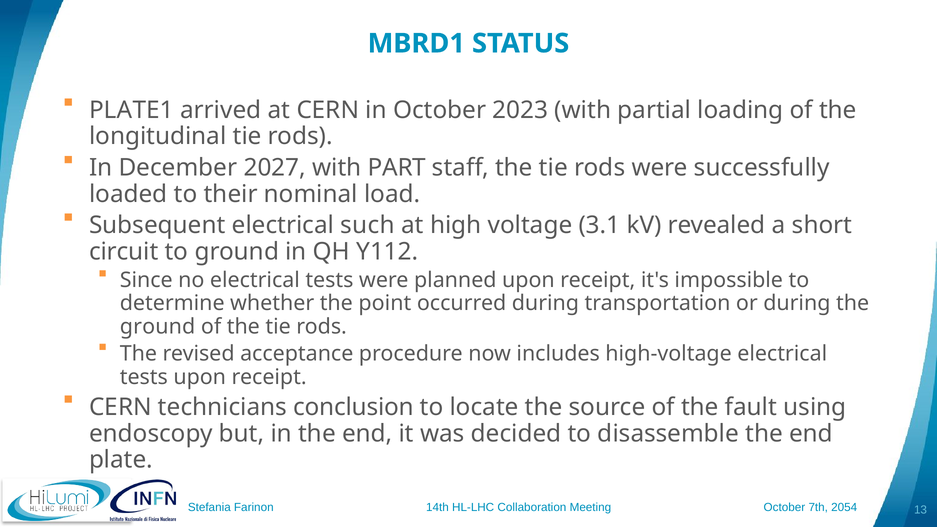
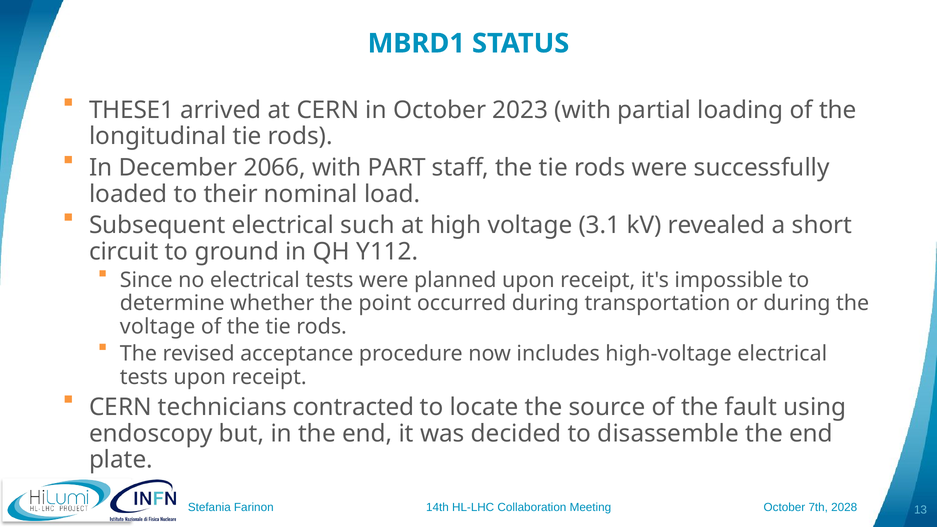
PLATE1: PLATE1 -> THESE1
2027: 2027 -> 2066
ground at (158, 327): ground -> voltage
conclusion: conclusion -> contracted
2054: 2054 -> 2028
